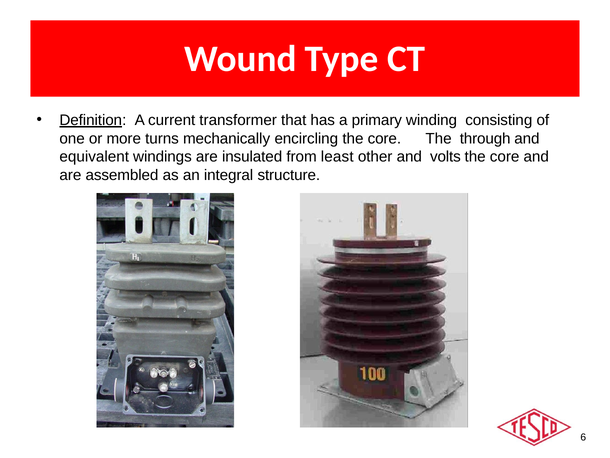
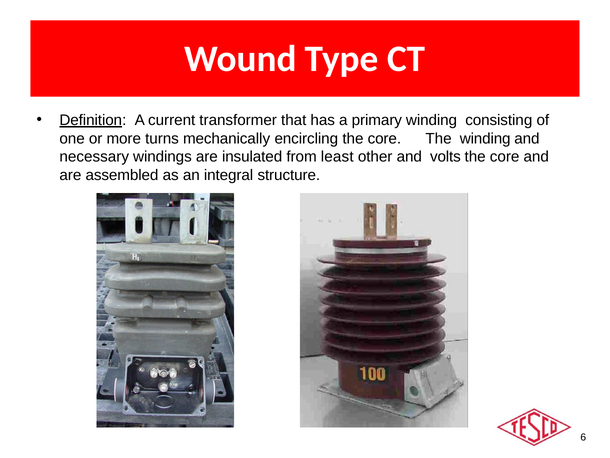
The through: through -> winding
equivalent: equivalent -> necessary
